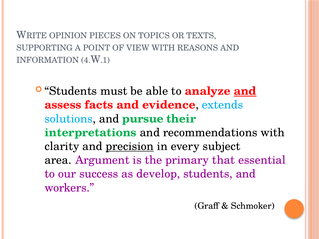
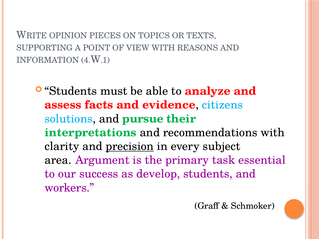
and at (245, 91) underline: present -> none
extends: extends -> citizens
that: that -> task
